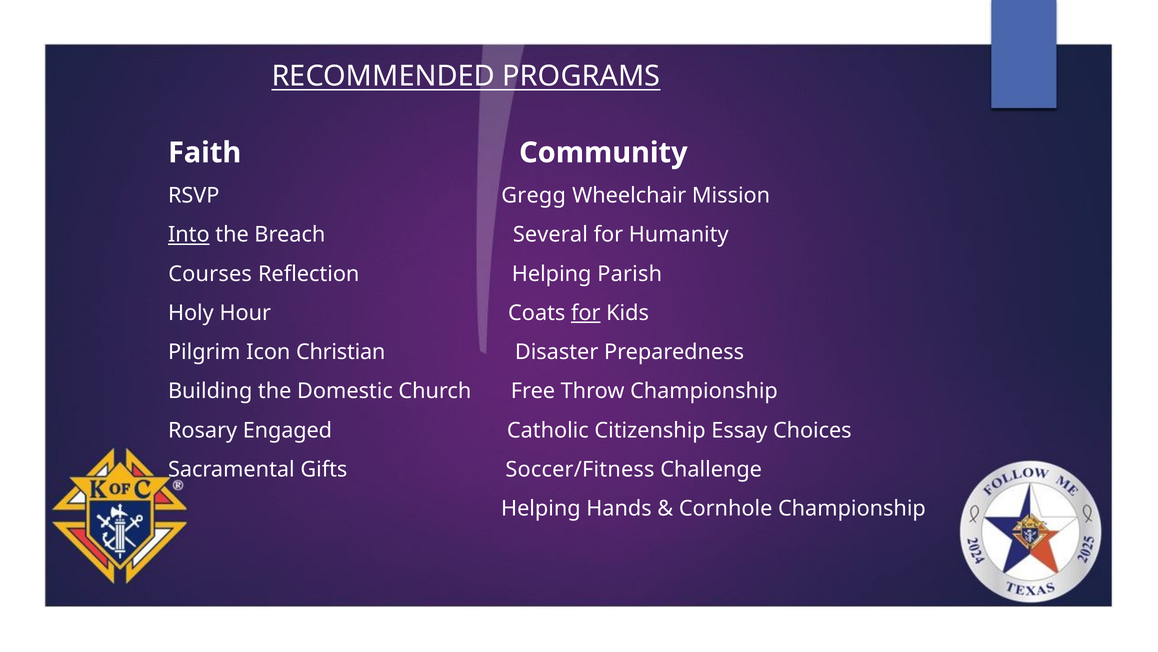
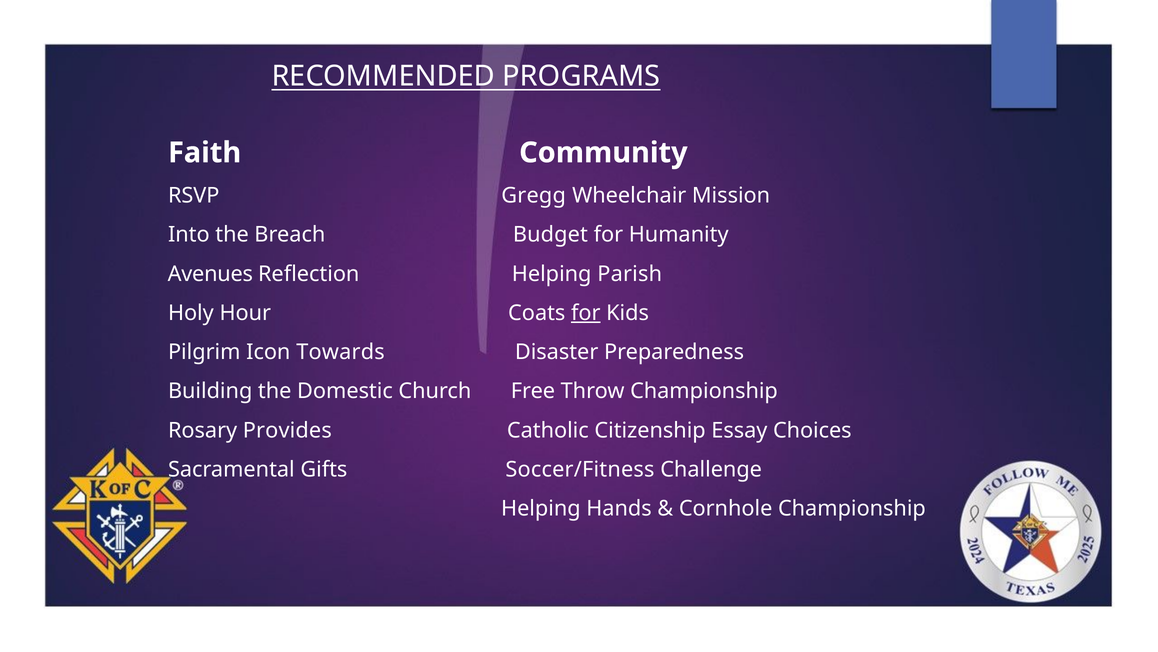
Into underline: present -> none
Several: Several -> Budget
Courses: Courses -> Avenues
Christian: Christian -> Towards
Engaged: Engaged -> Provides
